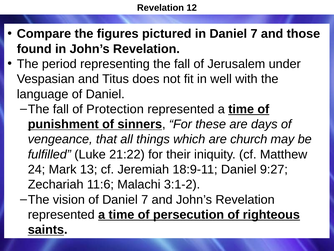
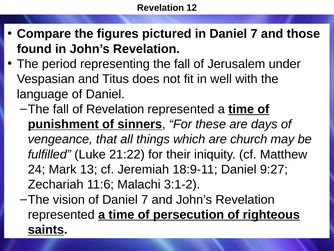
of Protection: Protection -> Revelation
